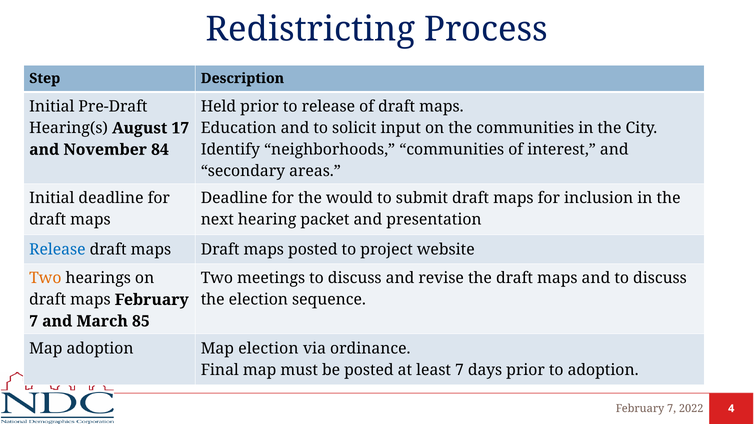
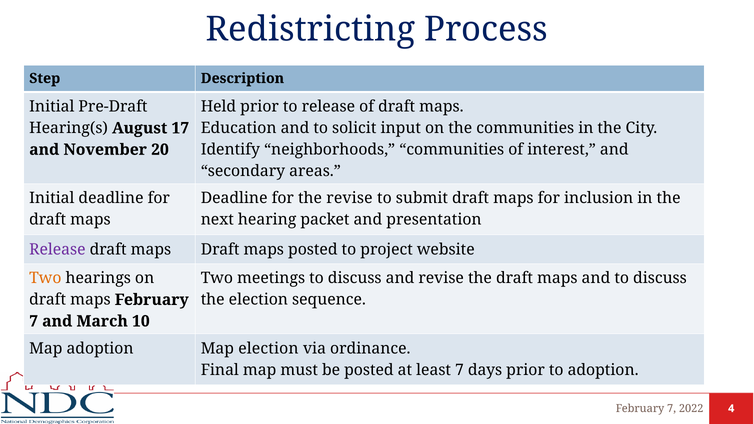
84: 84 -> 20
the would: would -> revise
Release at (57, 249) colour: blue -> purple
85: 85 -> 10
